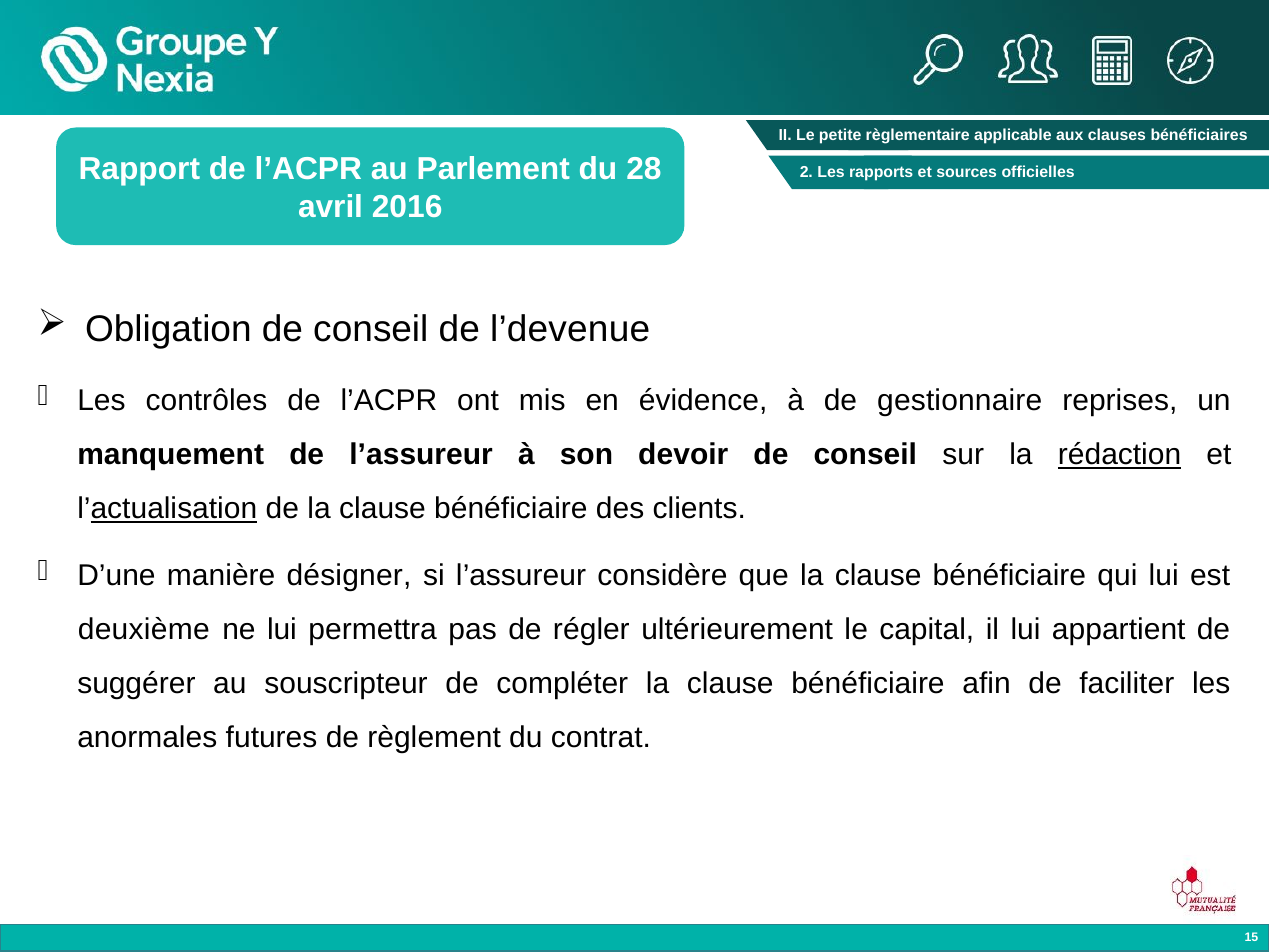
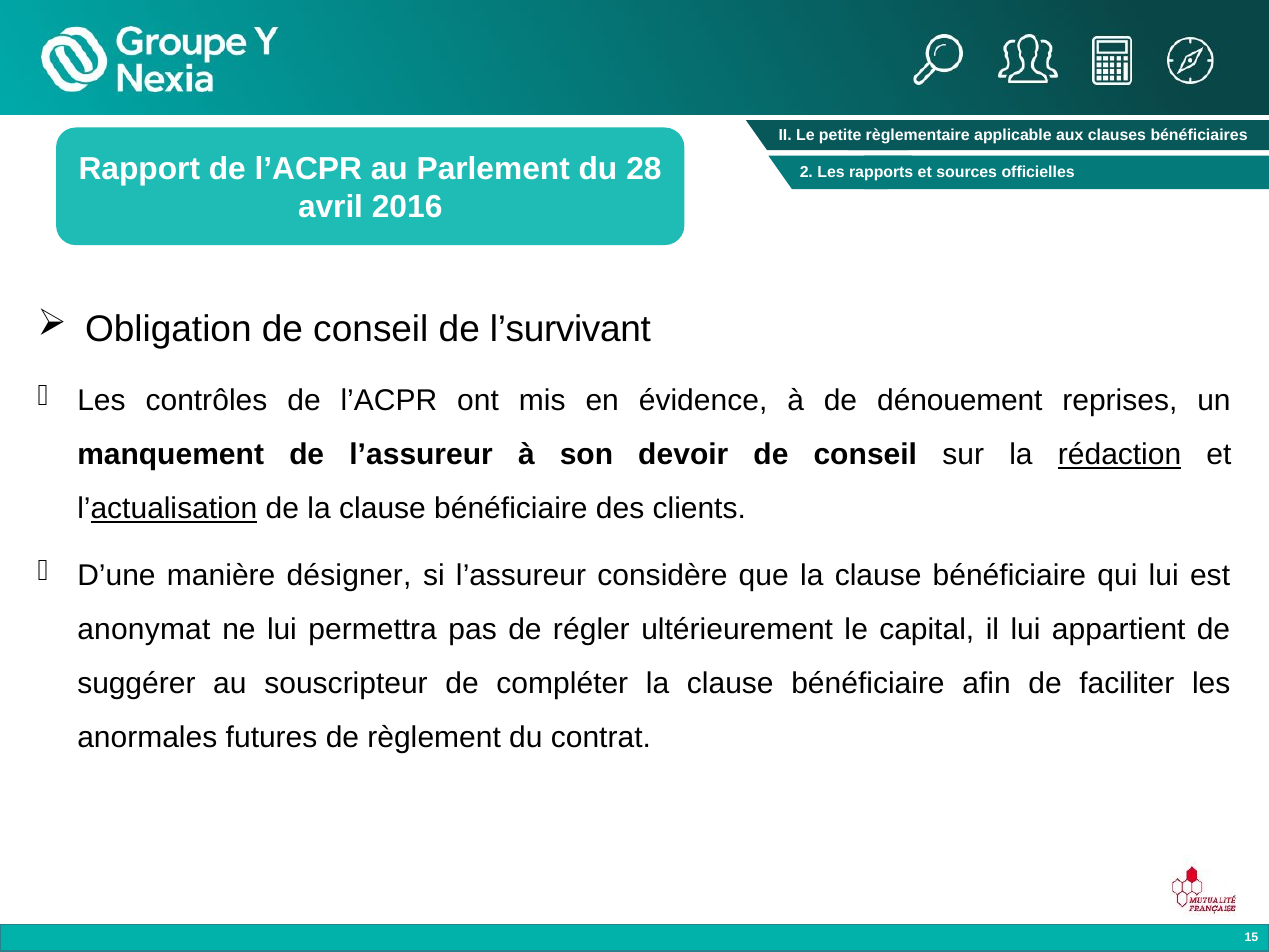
l’devenue: l’devenue -> l’survivant
gestionnaire: gestionnaire -> dénouement
deuxième: deuxième -> anonymat
